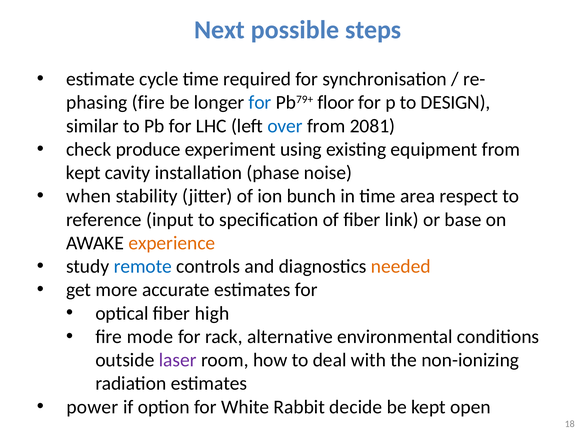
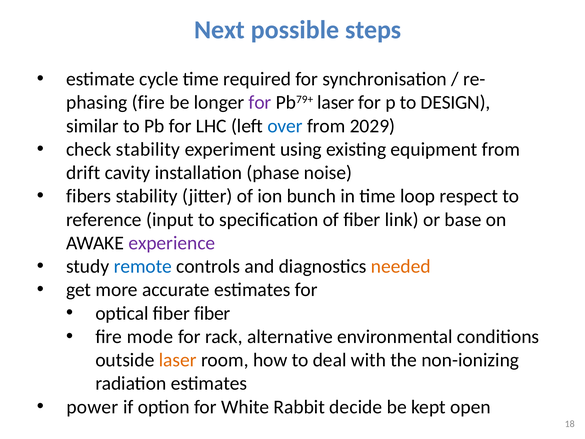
for at (260, 102) colour: blue -> purple
Pb79+ floor: floor -> laser
2081: 2081 -> 2029
check produce: produce -> stability
kept at (83, 173): kept -> drift
when: when -> fibers
area: area -> loop
experience colour: orange -> purple
fiber high: high -> fiber
laser at (178, 360) colour: purple -> orange
